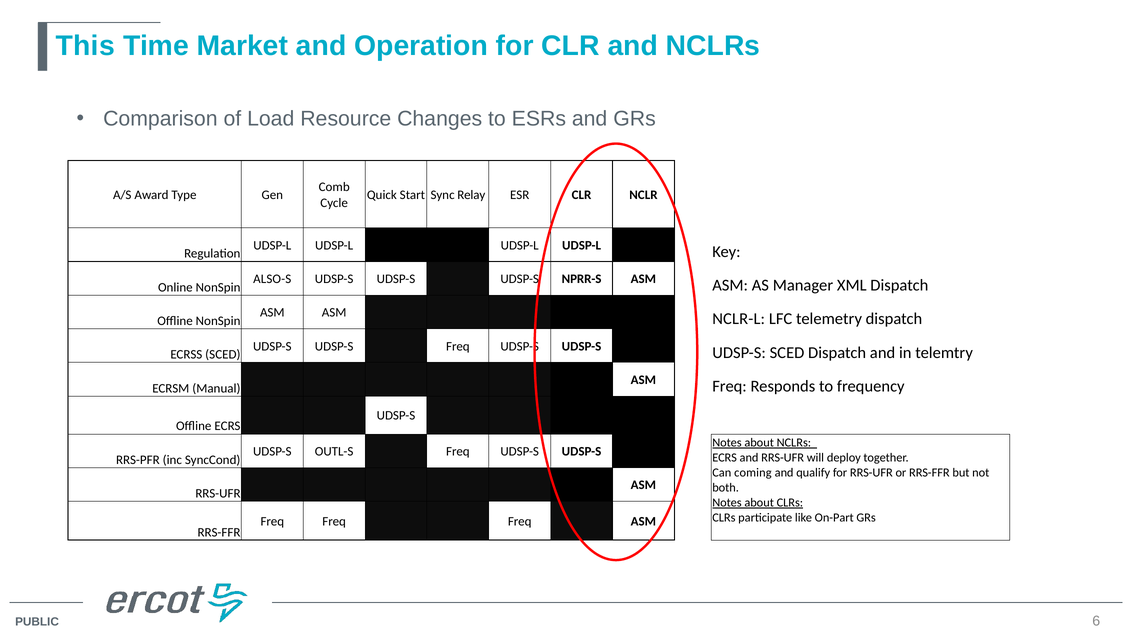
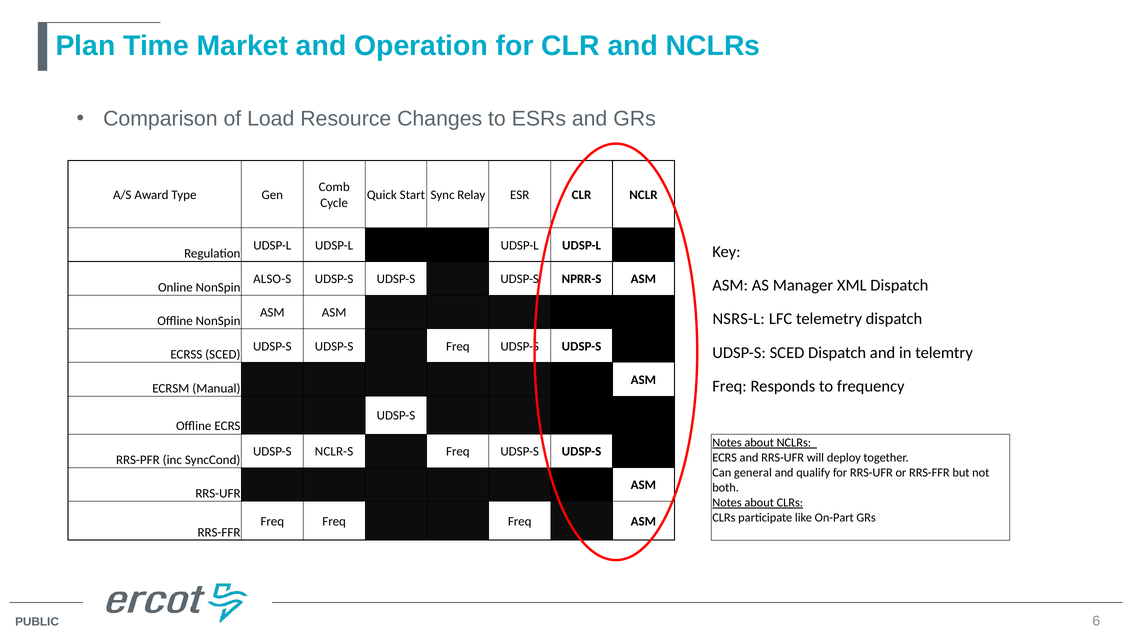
This: This -> Plan
NCLR-L: NCLR-L -> NSRS-L
OUTL-S: OUTL-S -> NCLR-S
coming: coming -> general
